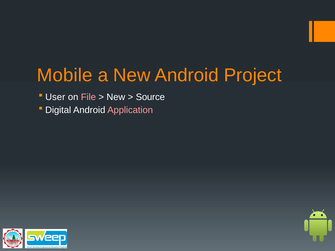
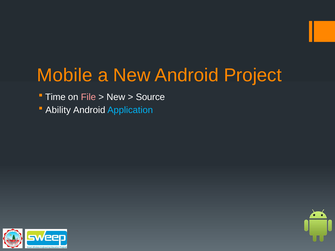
User: User -> Time
Digital: Digital -> Ability
Application colour: pink -> light blue
